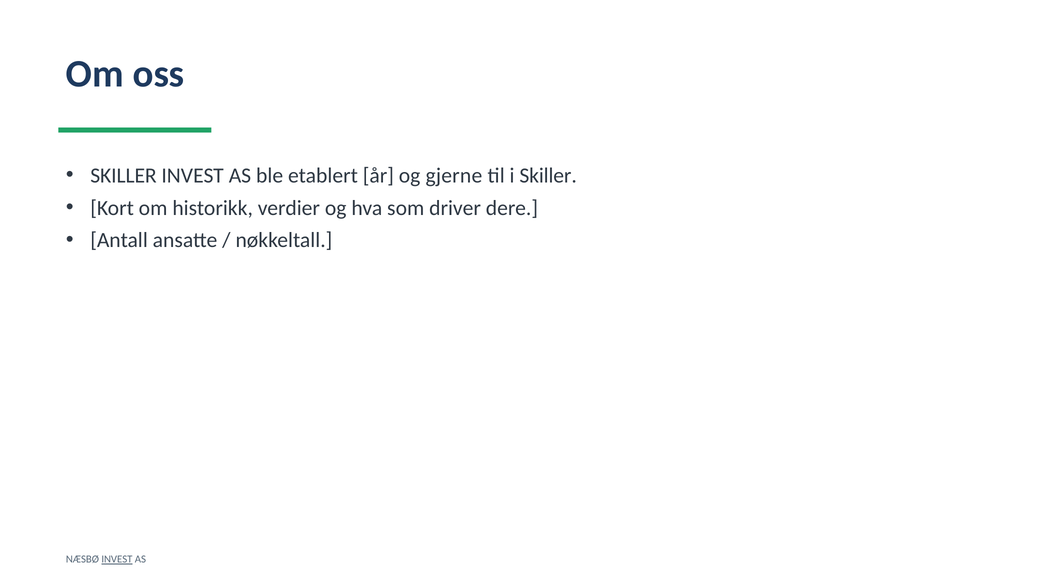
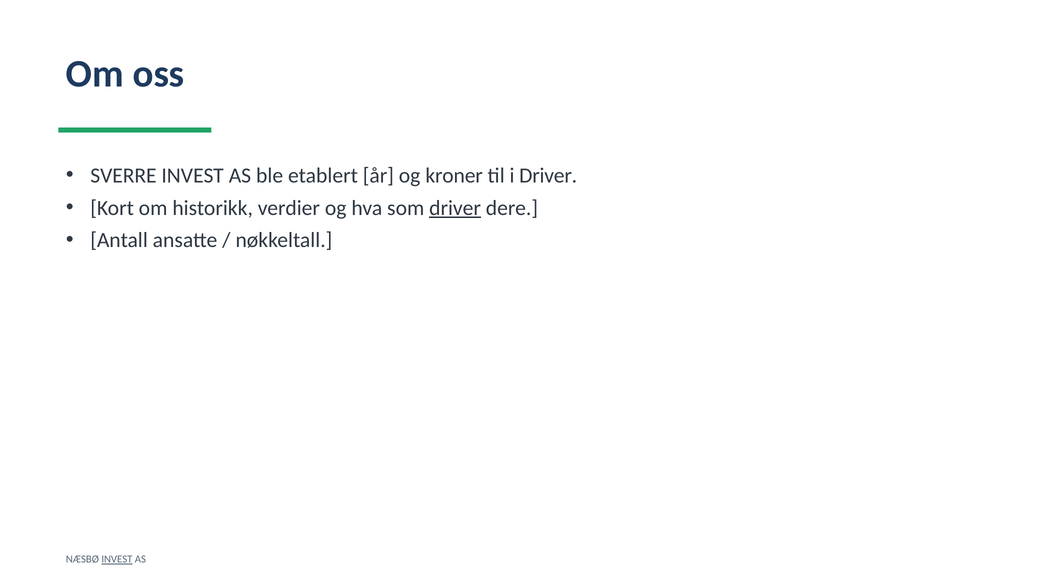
SKILLER at (123, 176): SKILLER -> SVERRE
gjerne: gjerne -> kroner
i Skiller: Skiller -> Driver
driver at (455, 208) underline: none -> present
